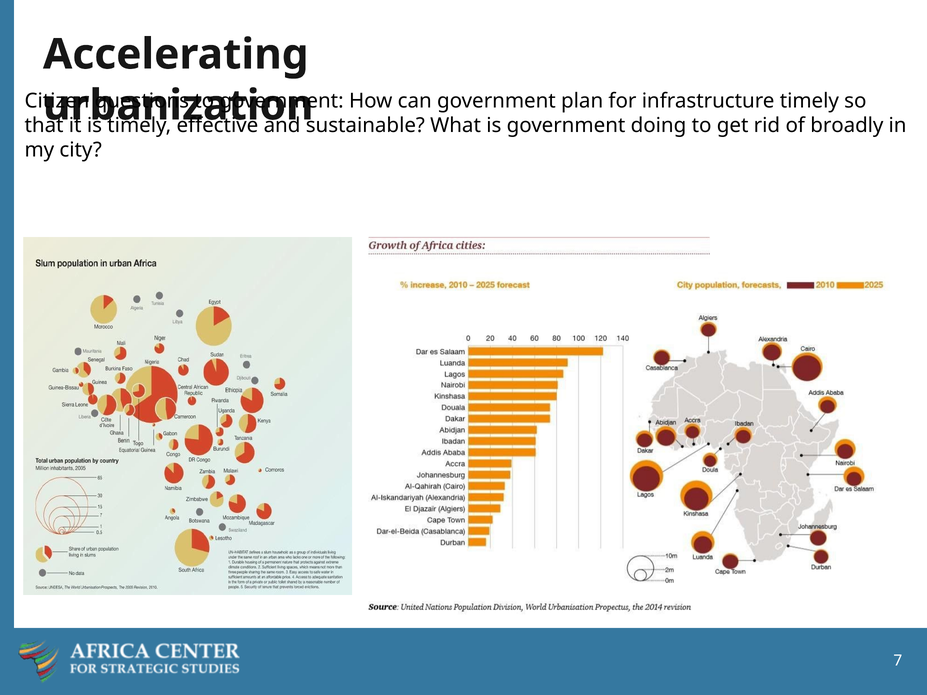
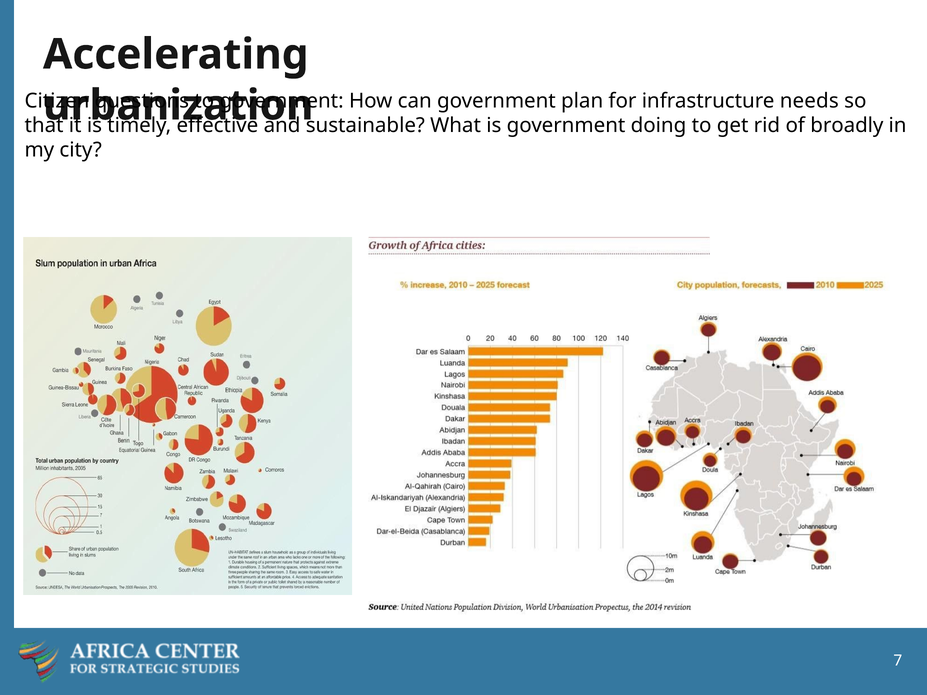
infrastructure timely: timely -> needs
